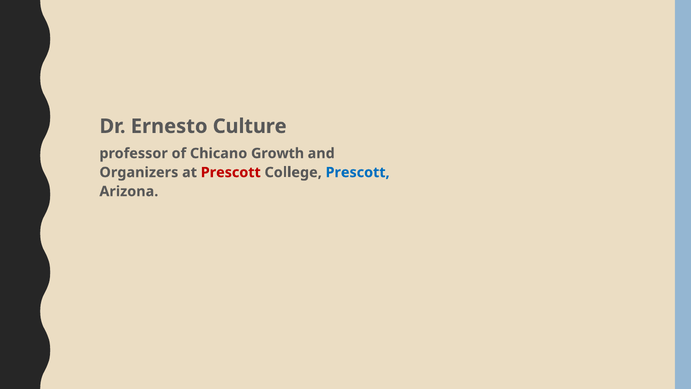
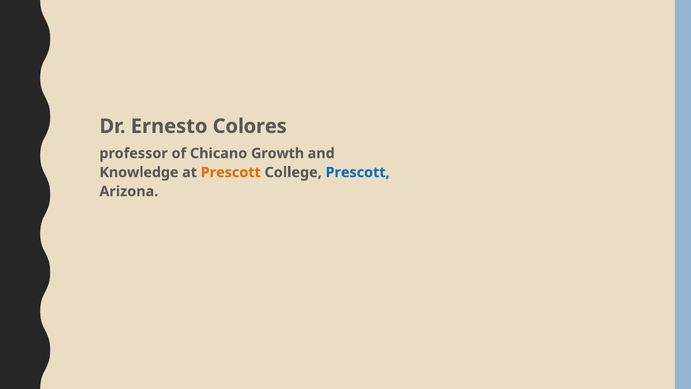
Culture: Culture -> Colores
Organizers: Organizers -> Knowledge
Prescott at (231, 172) colour: red -> orange
